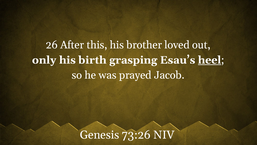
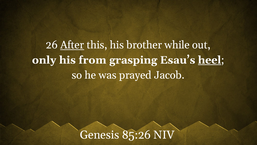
After underline: none -> present
loved: loved -> while
birth: birth -> from
73:26: 73:26 -> 85:26
